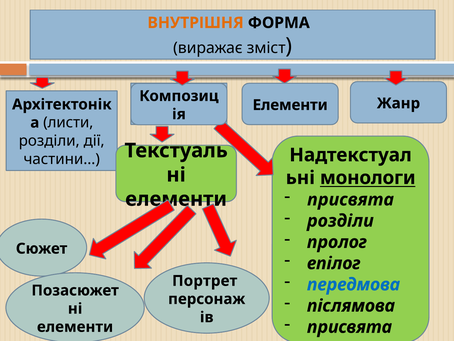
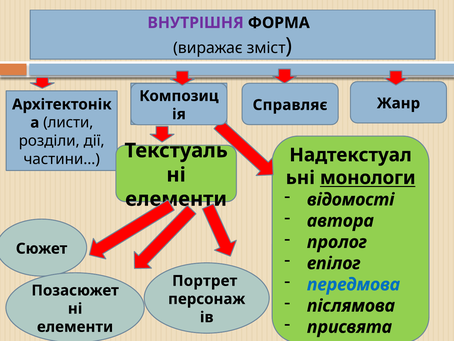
ВНУТРІШНЯ colour: orange -> purple
Елементи at (290, 105): Елементи -> Справляє
присвята at (351, 199): присвята -> відомості
розділи at (340, 221): розділи -> автора
